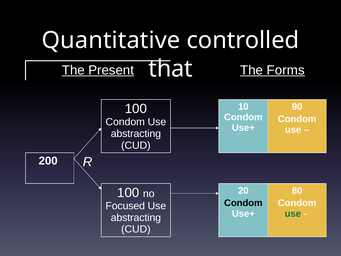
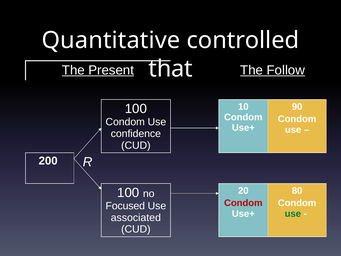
Forms: Forms -> Follow
abstracting at (136, 134): abstracting -> confidence
Condom at (243, 203) colour: black -> red
abstracting at (136, 217): abstracting -> associated
